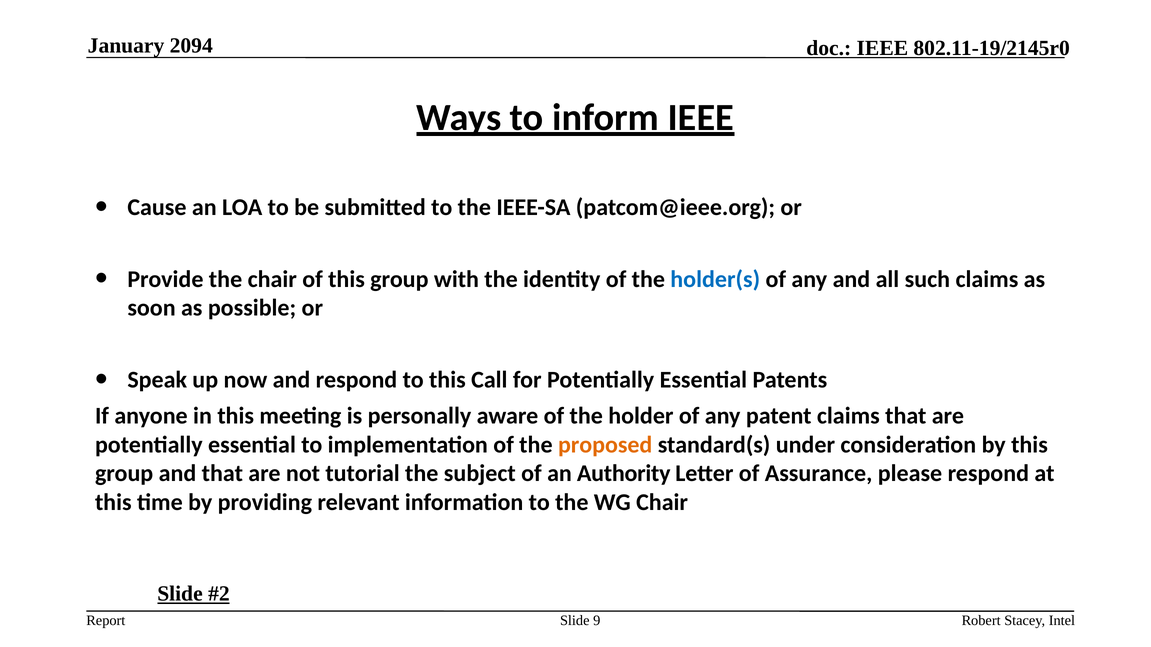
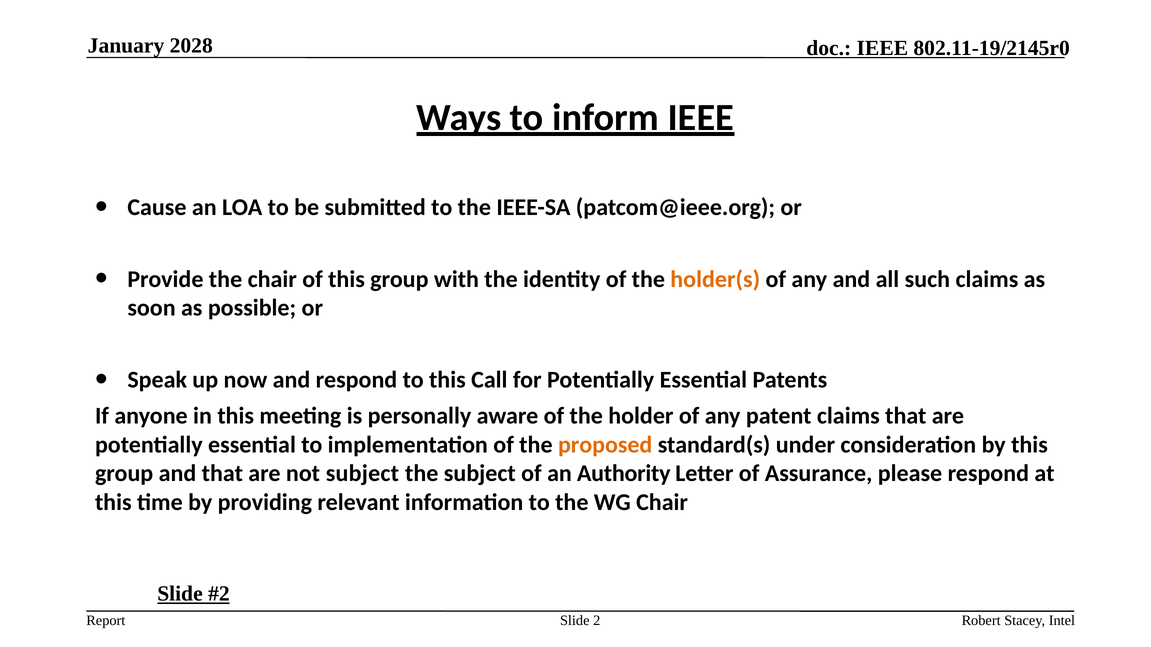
2094: 2094 -> 2028
holder(s colour: blue -> orange
not tutorial: tutorial -> subject
9: 9 -> 2
